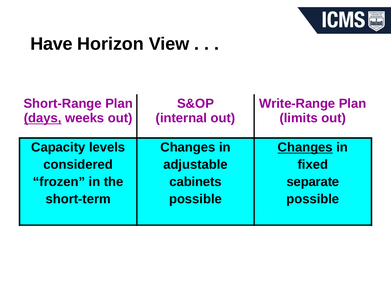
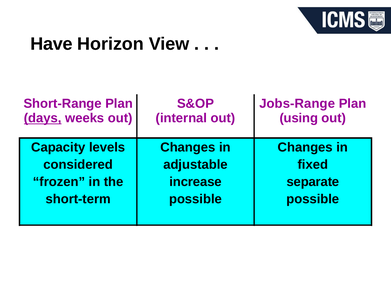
Write-Range: Write-Range -> Jobs-Range
limits: limits -> using
Changes at (305, 147) underline: present -> none
cabinets: cabinets -> increase
